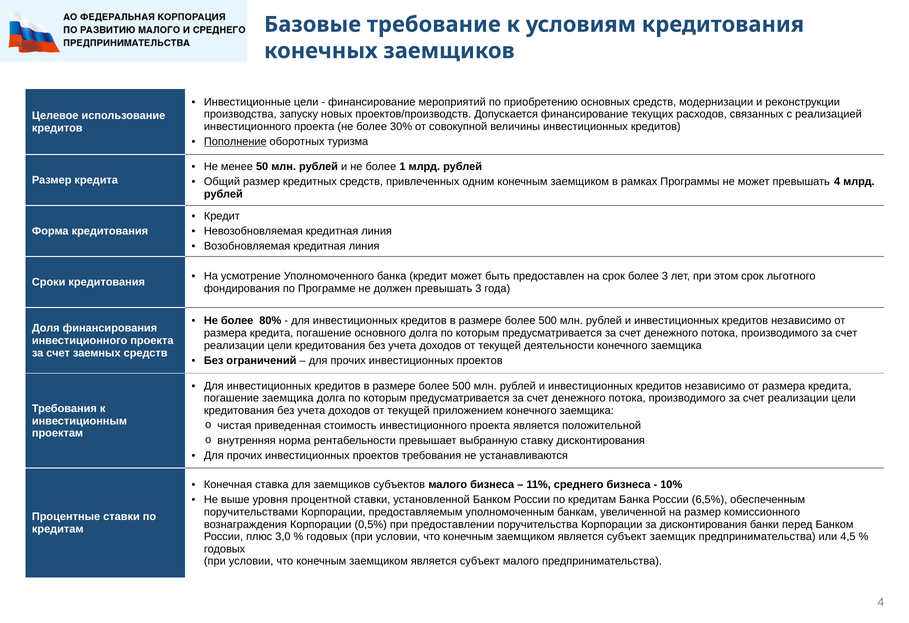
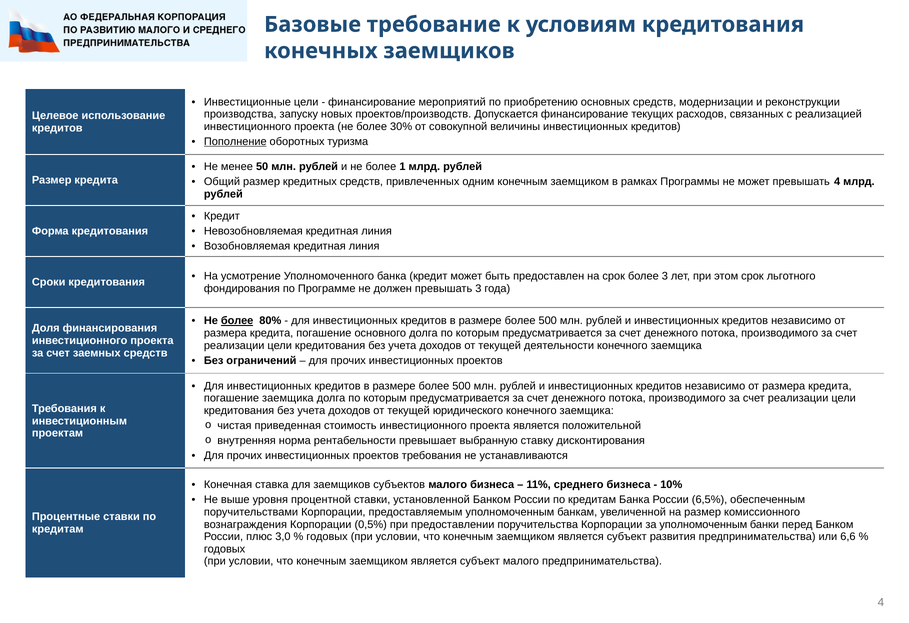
более at (237, 321) underline: none -> present
приложением: приложением -> юридического
за дисконтирования: дисконтирования -> уполномоченным
заемщик: заемщик -> развития
4,5: 4,5 -> 6,6
